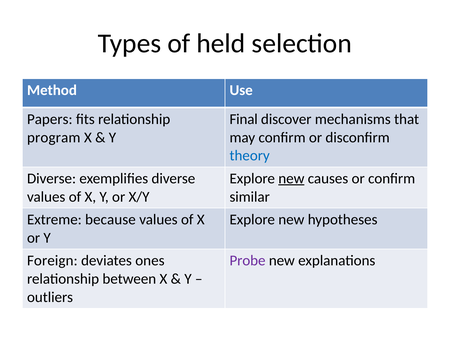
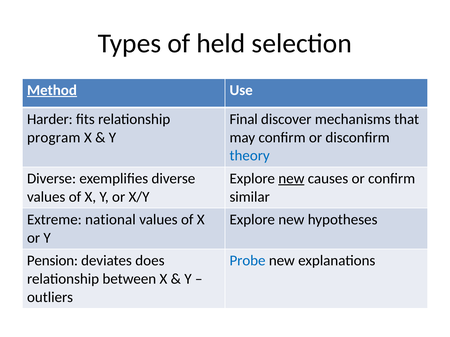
Method underline: none -> present
Papers: Papers -> Harder
because: because -> national
Foreign: Foreign -> Pension
ones: ones -> does
Probe colour: purple -> blue
